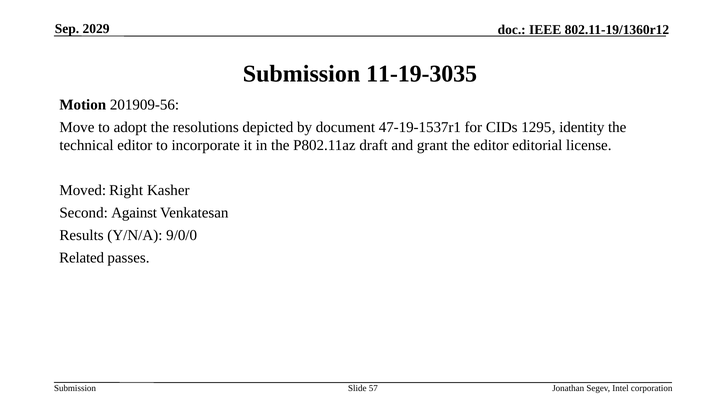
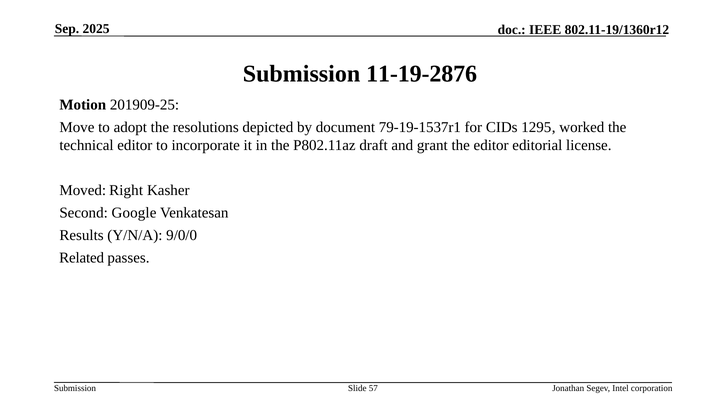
2029: 2029 -> 2025
11-19-3035: 11-19-3035 -> 11-19-2876
201909-56: 201909-56 -> 201909-25
47-19-1537r1: 47-19-1537r1 -> 79-19-1537r1
identity: identity -> worked
Against: Against -> Google
